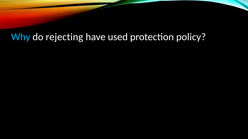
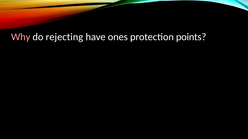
Why colour: light blue -> pink
used: used -> ones
policy: policy -> points
